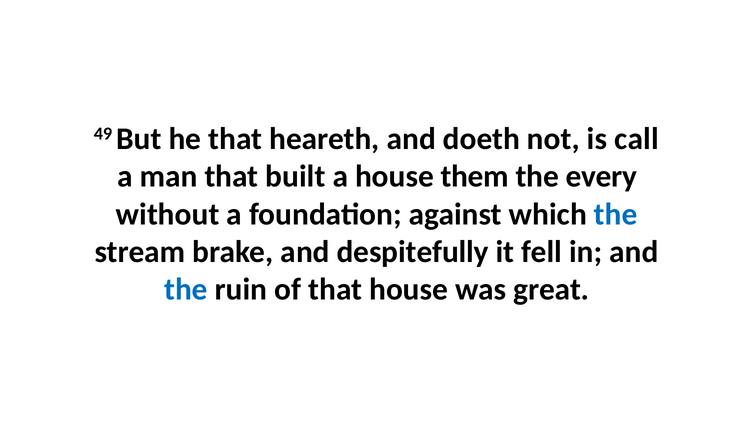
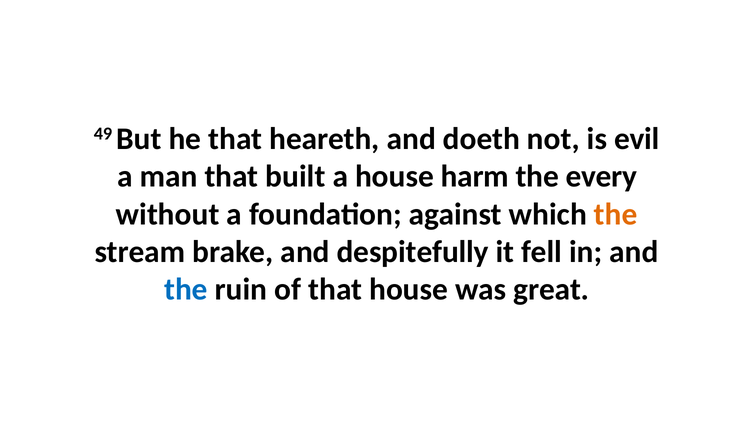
call: call -> evil
them: them -> harm
the at (616, 214) colour: blue -> orange
